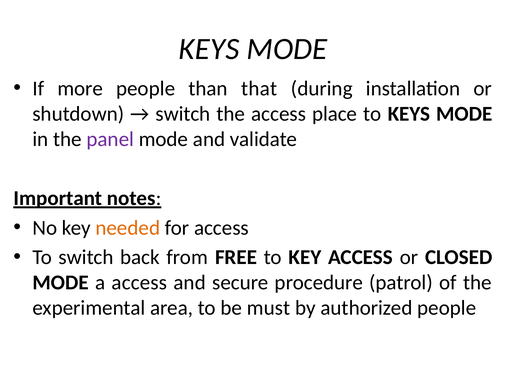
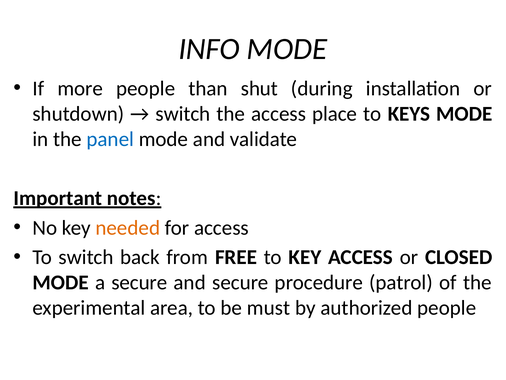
KEYS at (209, 49): KEYS -> INFO
that: that -> shut
panel colour: purple -> blue
a access: access -> secure
